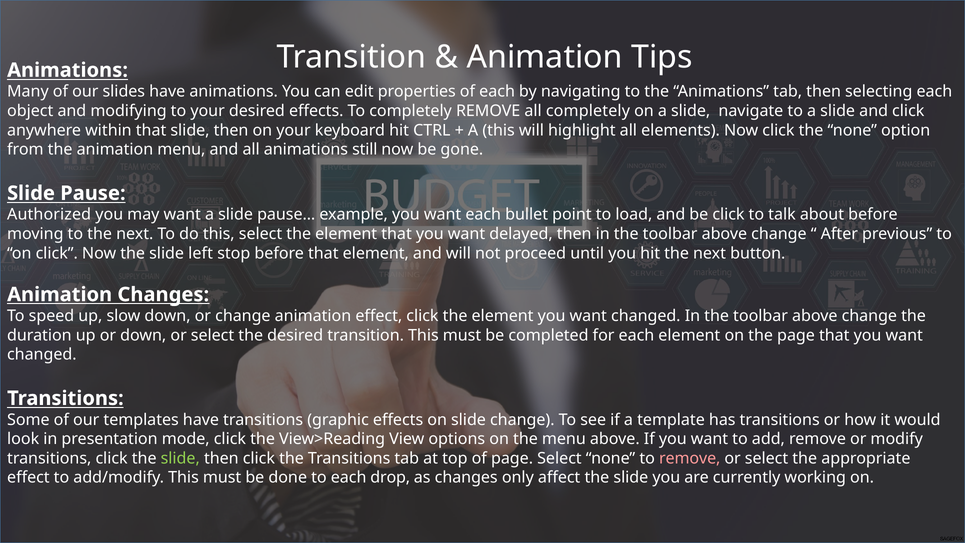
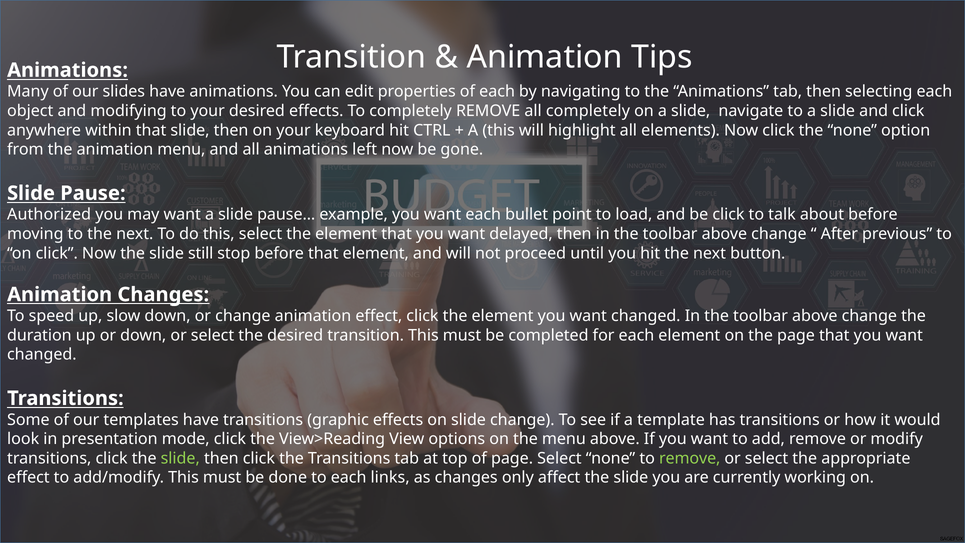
still: still -> left
left: left -> still
remove at (690, 458) colour: pink -> light green
drop: drop -> links
